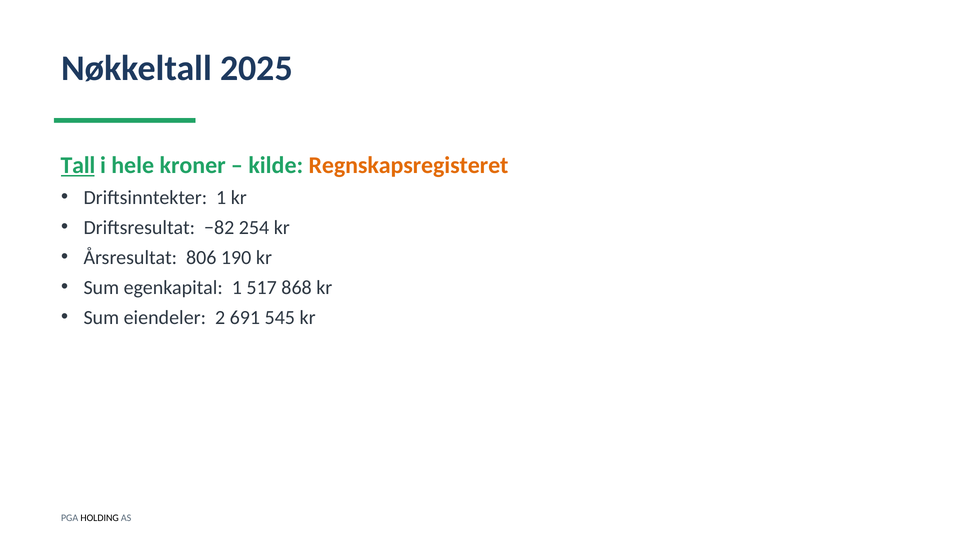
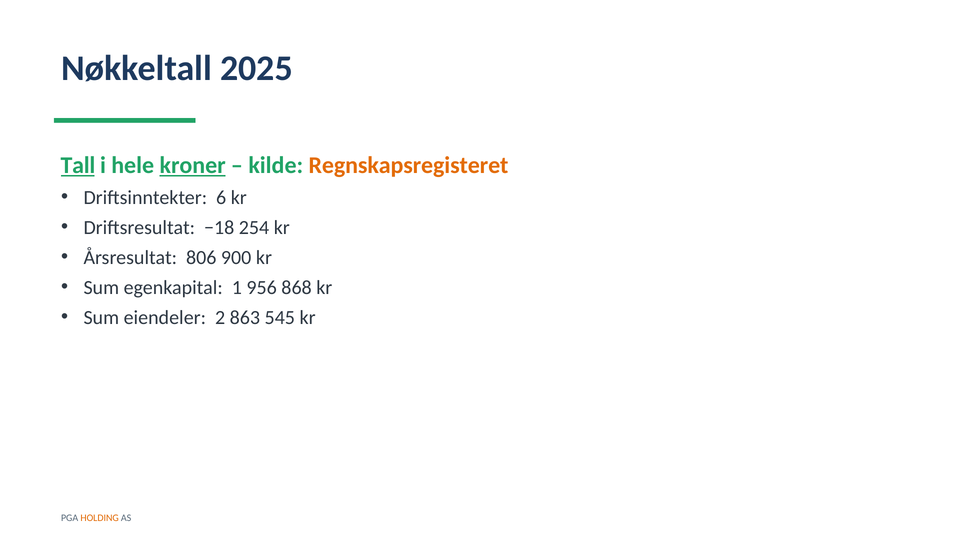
kroner underline: none -> present
Driftsinntekter 1: 1 -> 6
−82: −82 -> −18
190: 190 -> 900
517: 517 -> 956
691: 691 -> 863
HOLDING colour: black -> orange
